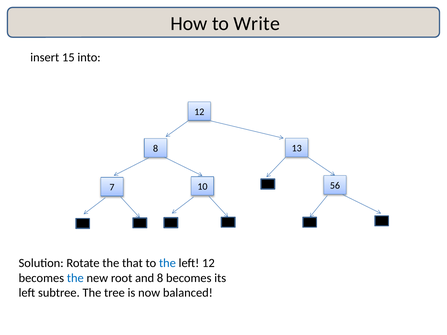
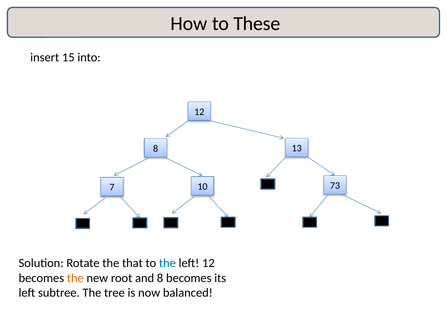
Write: Write -> These
56: 56 -> 73
the at (75, 278) colour: blue -> orange
